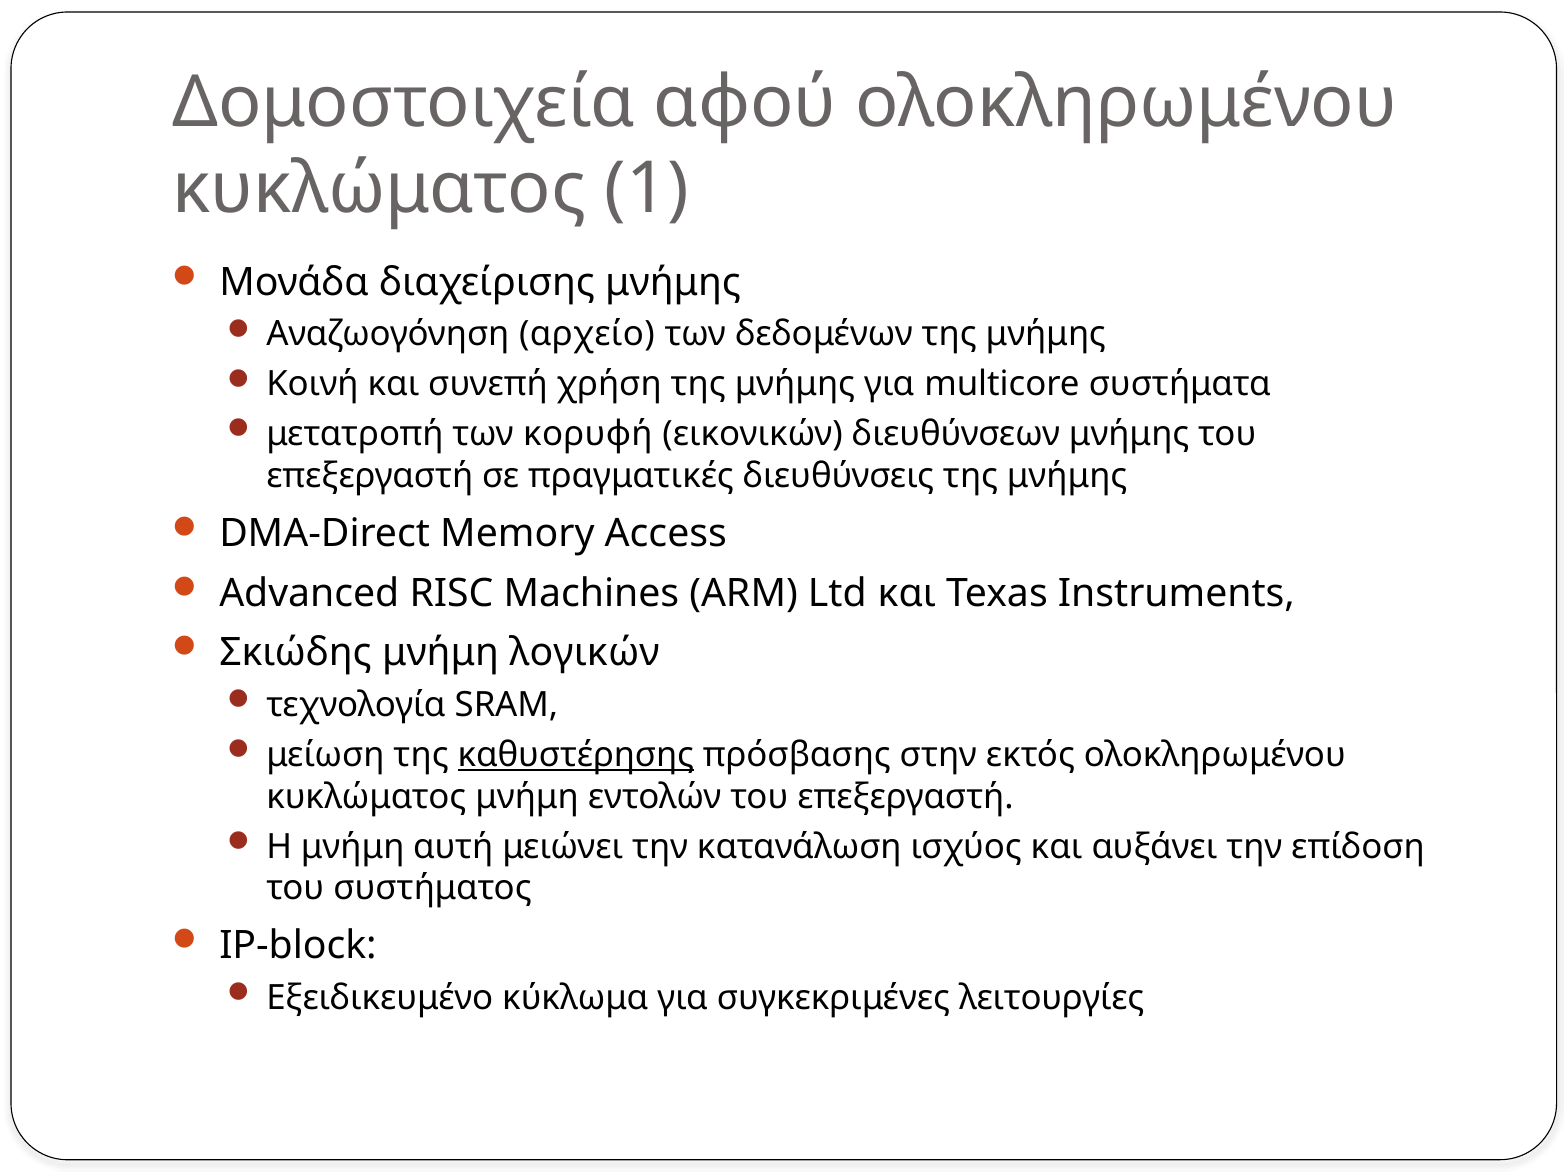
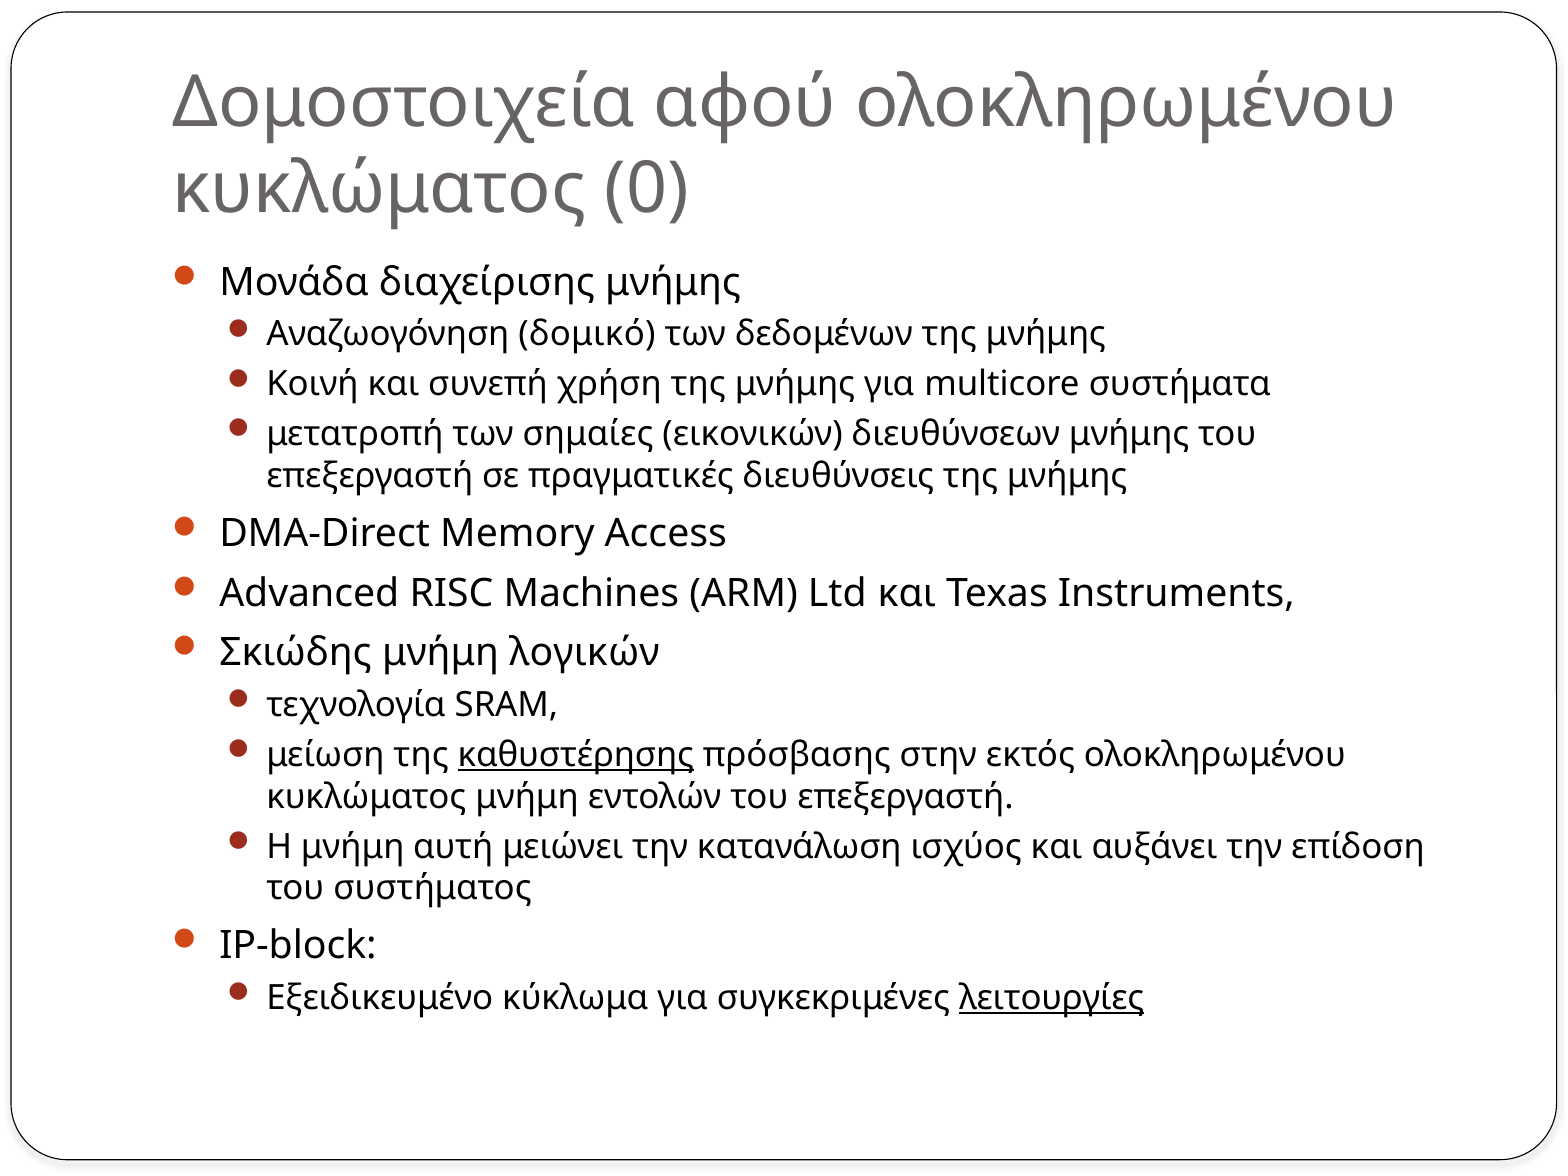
1: 1 -> 0
αρχείο: αρχείο -> δομικό
κορυφή: κορυφή -> σημαίες
λειτουργίες underline: none -> present
